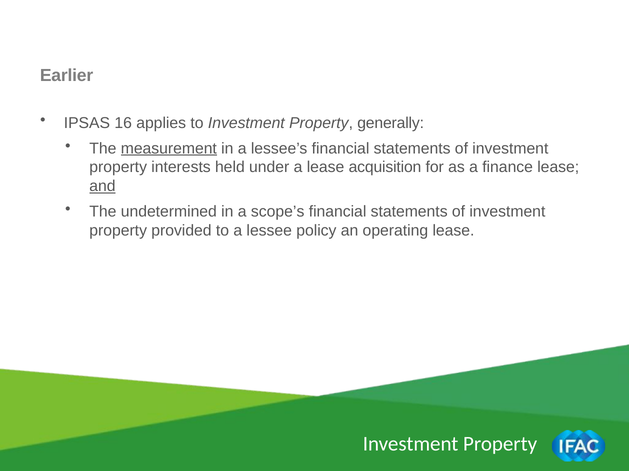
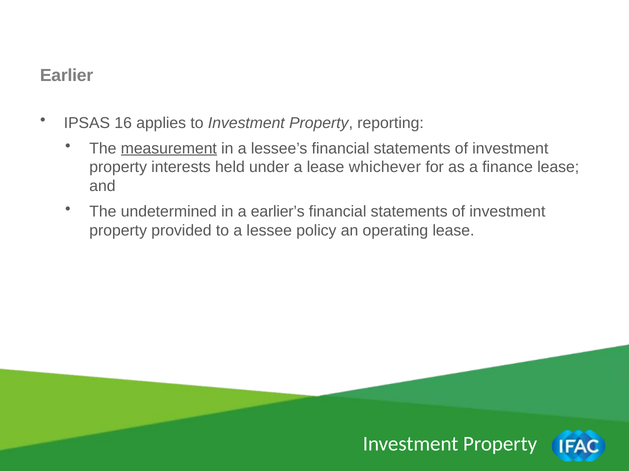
generally: generally -> reporting
acquisition: acquisition -> whichever
and underline: present -> none
scope’s: scope’s -> earlier’s
